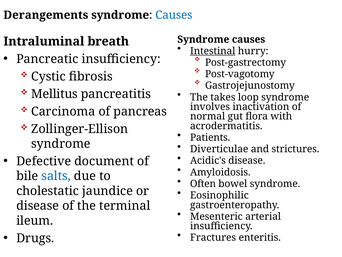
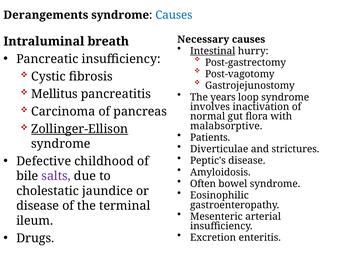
Syndrome at (203, 39): Syndrome -> Necessary
takes: takes -> years
acrodermatitis: acrodermatitis -> malabsorptive
Zollinger-Ellison underline: none -> present
Acidic's: Acidic's -> Peptic's
document: document -> childhood
salts colour: blue -> purple
Fractures: Fractures -> Excretion
